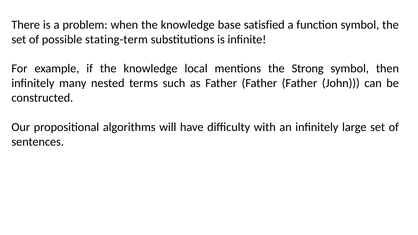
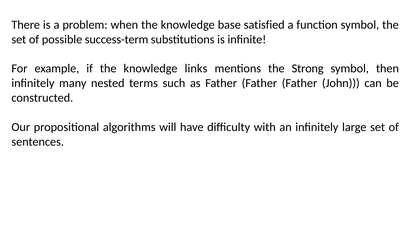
stating-term: stating-term -> success-term
local: local -> links
